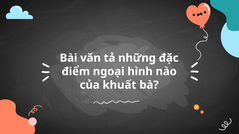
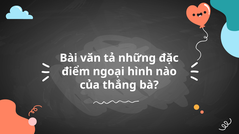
khuất: khuất -> thắng
